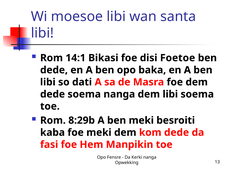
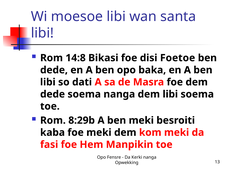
14:1: 14:1 -> 14:8
kom dede: dede -> meki
